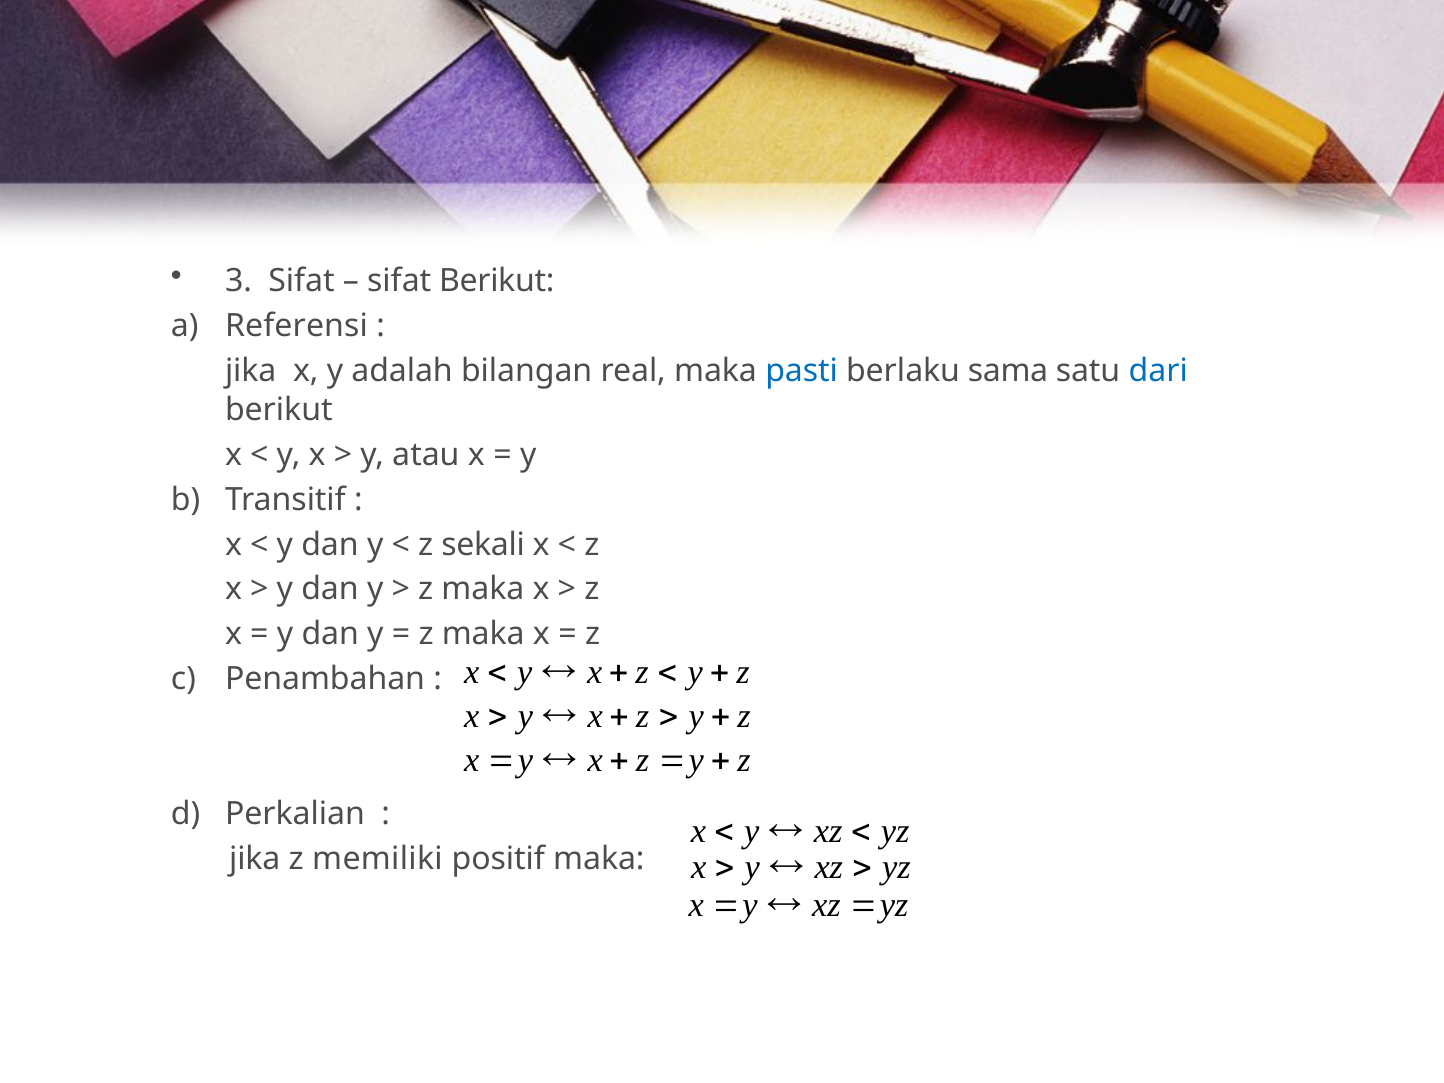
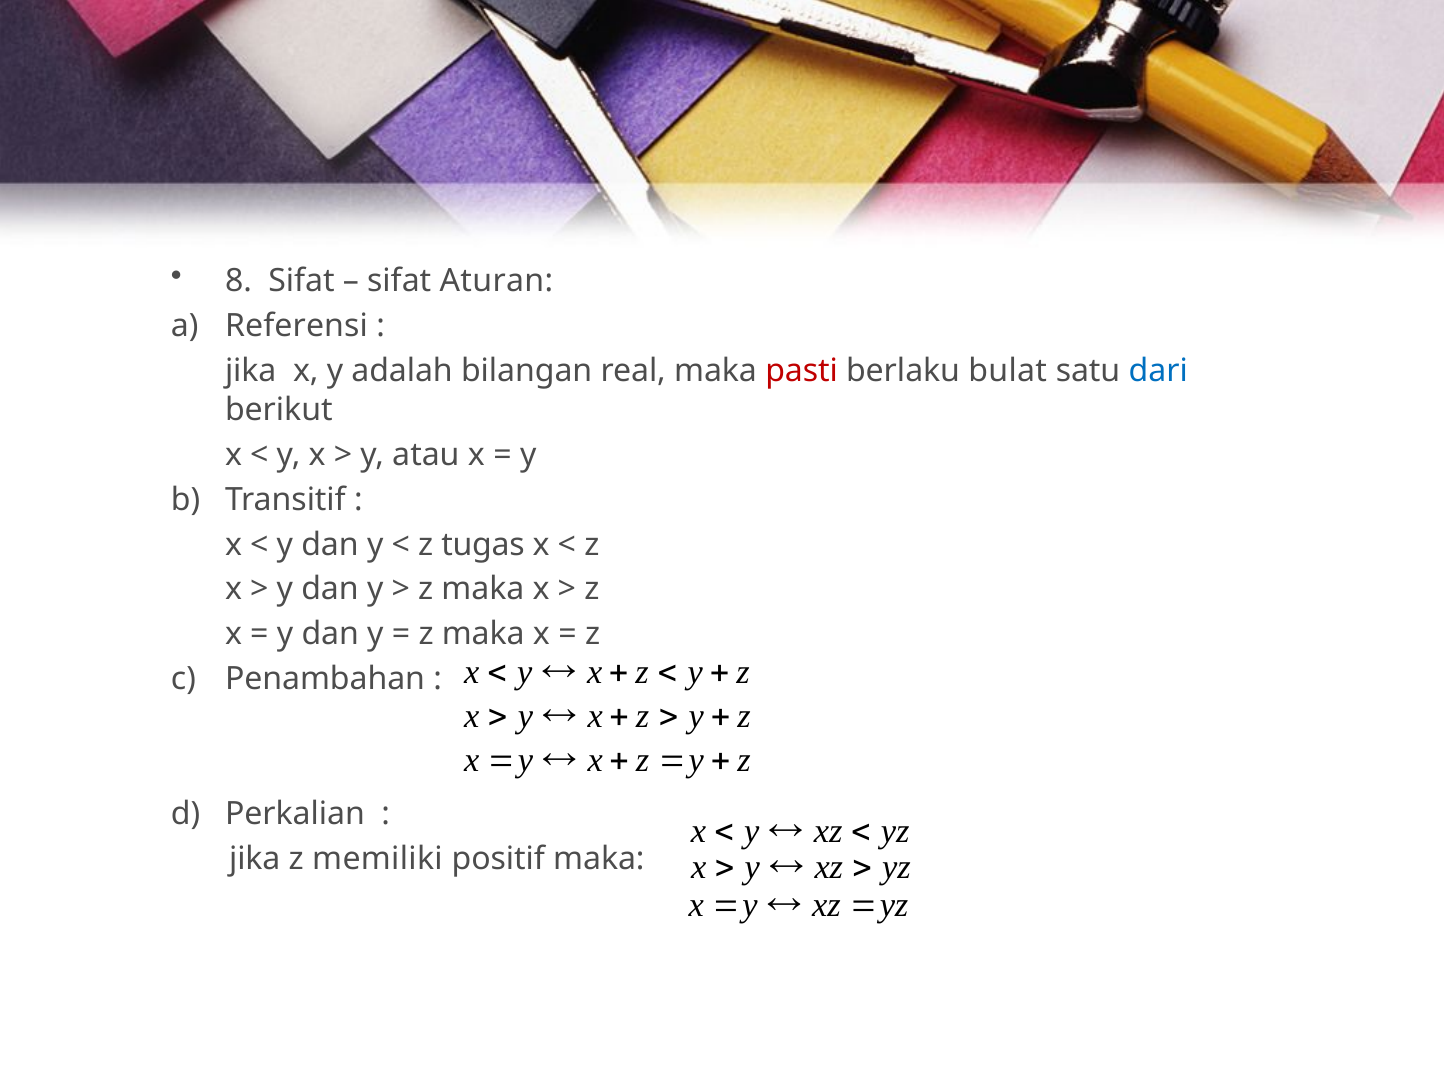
3: 3 -> 8
sifat Berikut: Berikut -> Aturan
pasti colour: blue -> red
sama: sama -> bulat
sekali: sekali -> tugas
